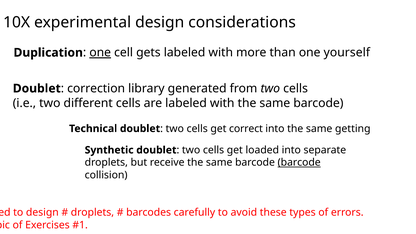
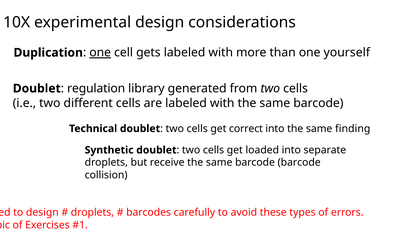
correction: correction -> regulation
getting: getting -> finding
barcode at (299, 163) underline: present -> none
